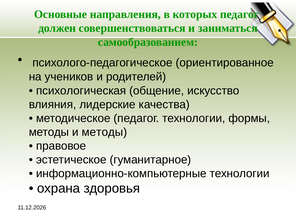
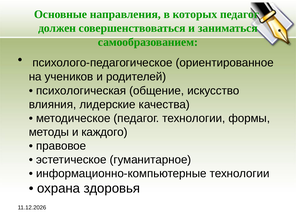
и методы: методы -> каждого
